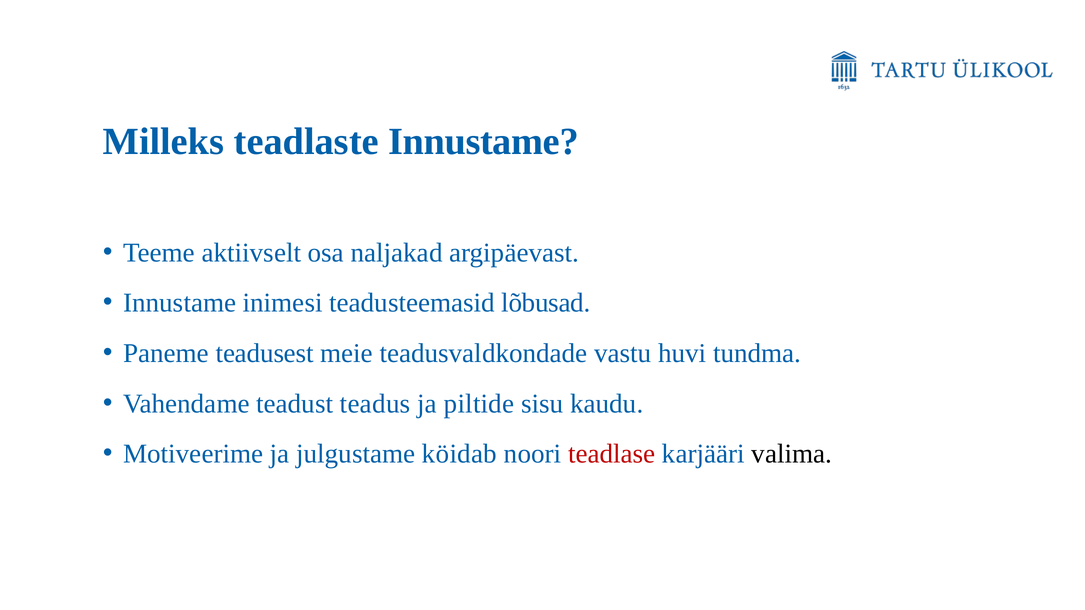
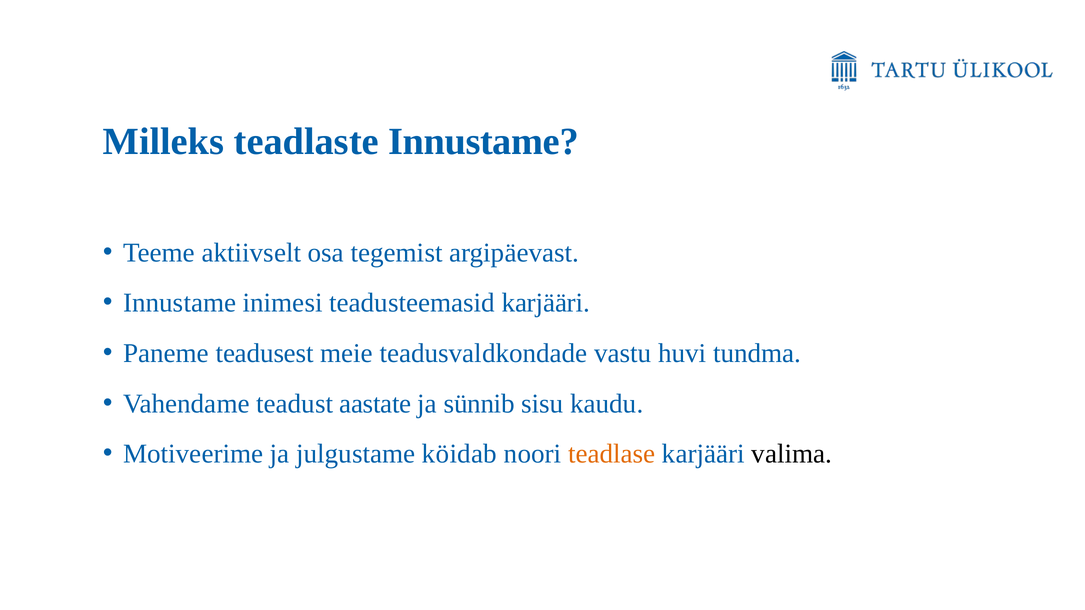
naljakad: naljakad -> tegemist
teadusteemasid lõbusad: lõbusad -> karjääri
teadus: teadus -> aastate
piltide: piltide -> sünnib
teadlase colour: red -> orange
